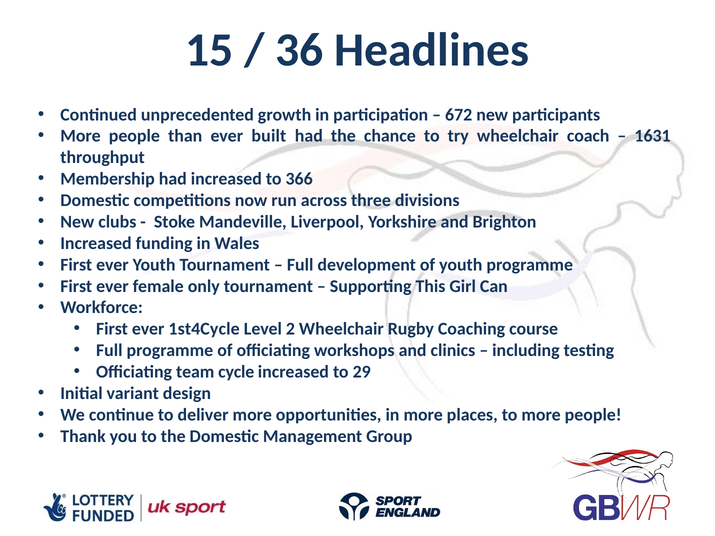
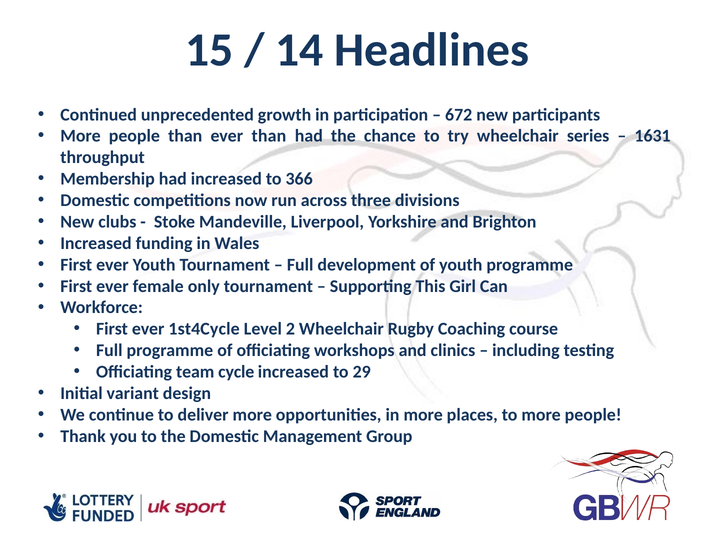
36: 36 -> 14
ever built: built -> than
coach: coach -> series
